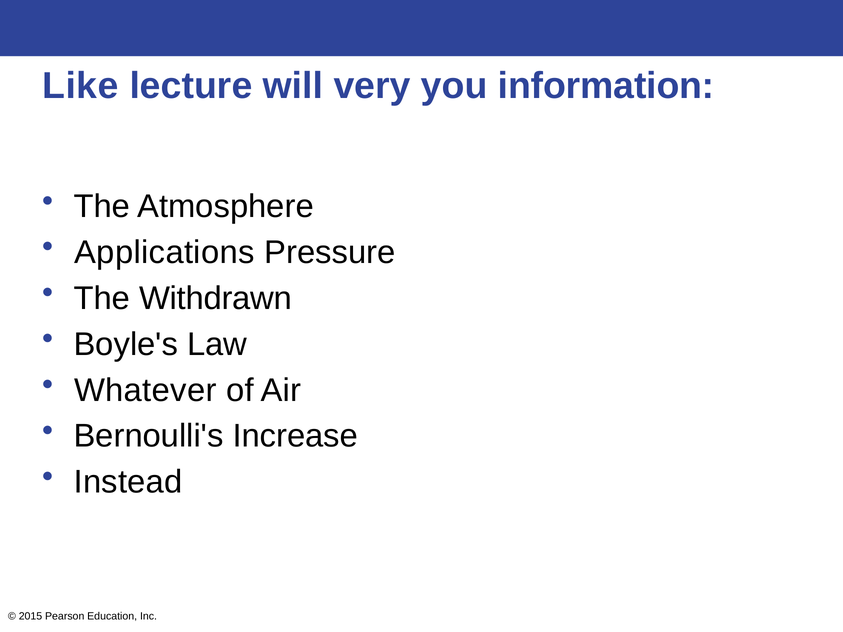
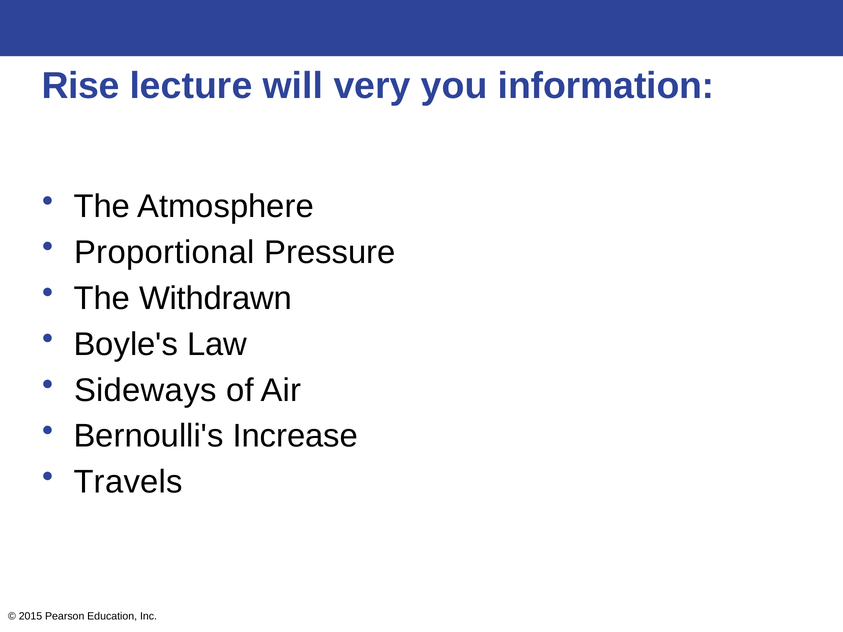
Like: Like -> Rise
Applications: Applications -> Proportional
Whatever: Whatever -> Sideways
Instead: Instead -> Travels
